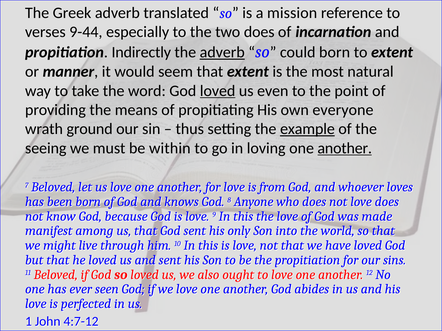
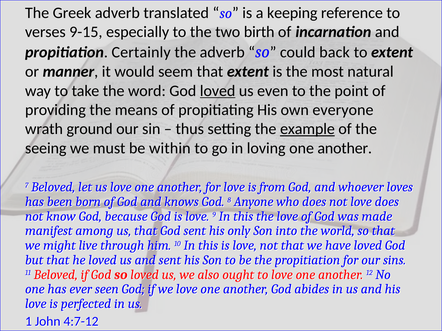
mission: mission -> keeping
9-44: 9-44 -> 9-15
two does: does -> birth
Indirectly: Indirectly -> Certainly
adverb at (222, 52) underline: present -> none
could born: born -> back
another at (345, 148) underline: present -> none
